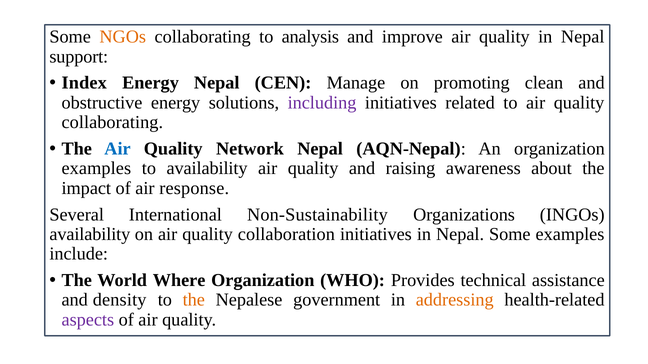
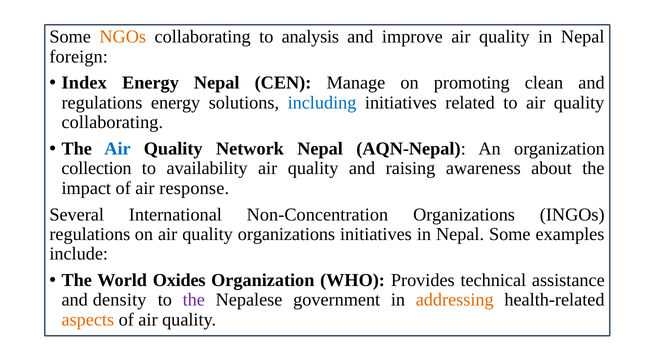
support: support -> foreign
obstructive at (102, 103): obstructive -> regulations
including colour: purple -> blue
examples at (96, 169): examples -> collection
Non-Sustainability: Non-Sustainability -> Non-Concentration
availability at (90, 235): availability -> regulations
quality collaboration: collaboration -> organizations
Where: Where -> Oxides
the at (194, 300) colour: orange -> purple
aspects colour: purple -> orange
